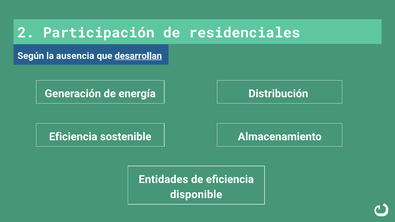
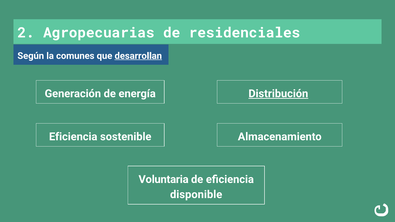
Participación: Participación -> Agropecuarias
ausencia: ausencia -> comunes
Distribución underline: none -> present
Entidades: Entidades -> Voluntaria
